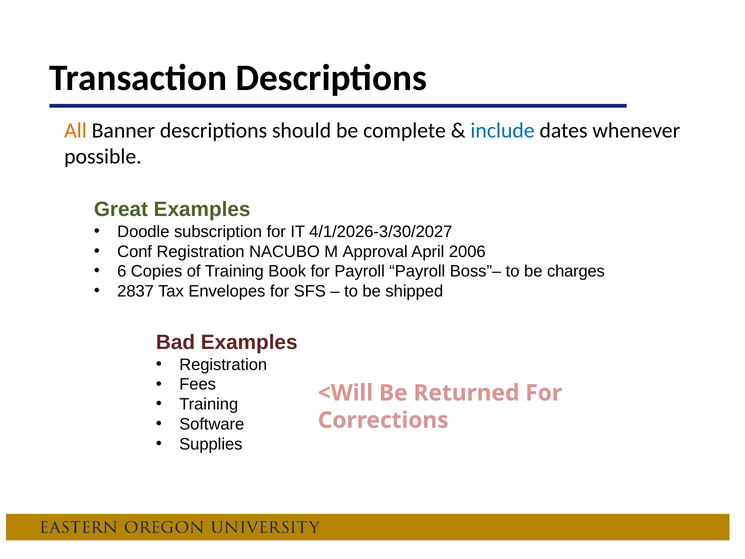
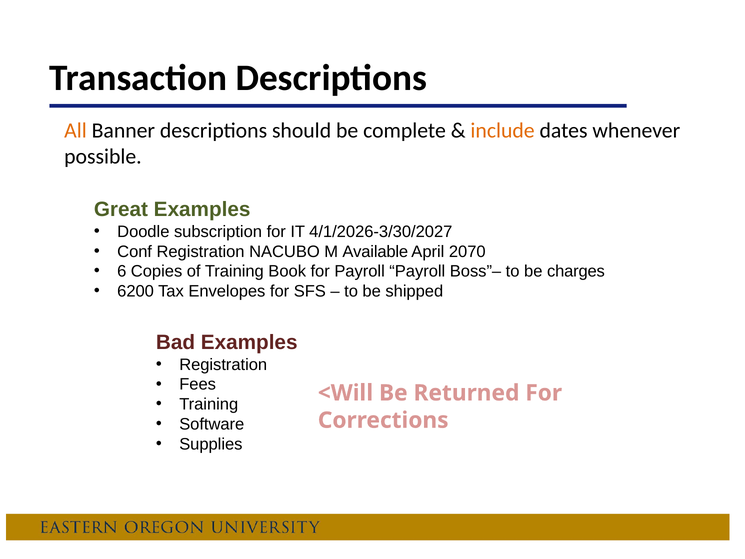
include colour: blue -> orange
Approval: Approval -> Available
2006: 2006 -> 2070
2837: 2837 -> 6200
